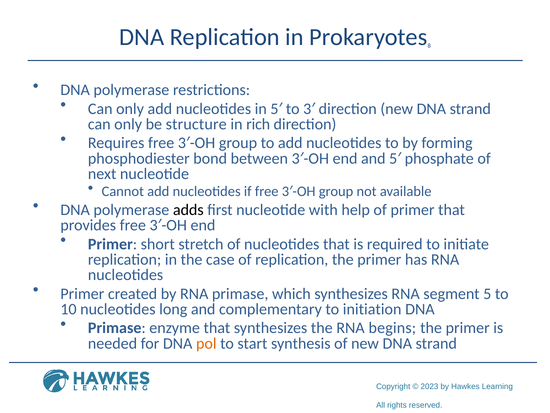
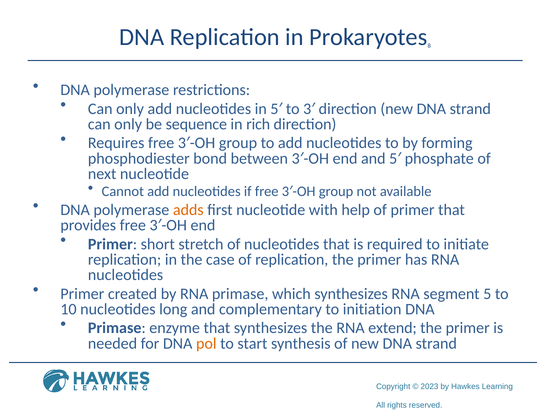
structure: structure -> sequence
adds colour: black -> orange
begins: begins -> extend
